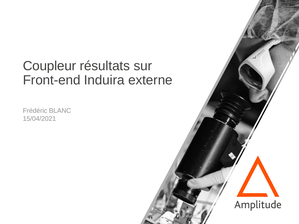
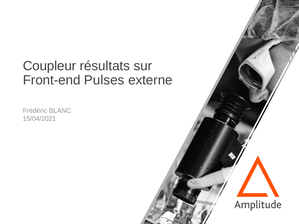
Induira: Induira -> Pulses
